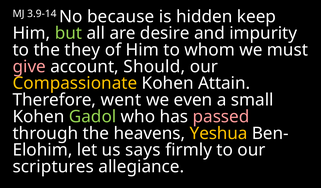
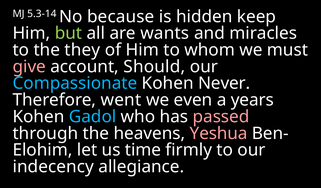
3.9-14: 3.9-14 -> 5.3-14
desire: desire -> wants
impurity: impurity -> miracles
Compassionate colour: yellow -> light blue
Attain: Attain -> Never
small: small -> years
Gadol colour: light green -> light blue
Yeshua colour: yellow -> pink
says: says -> time
scriptures: scriptures -> indecency
